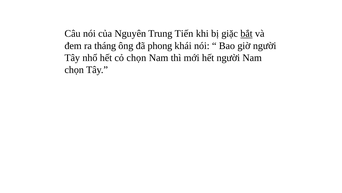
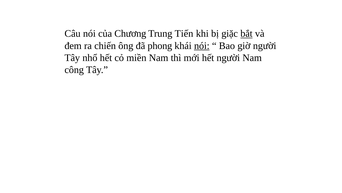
Nguyên: Nguyên -> Chương
tháng: tháng -> chiến
nói at (202, 46) underline: none -> present
cỏ chọn: chọn -> miền
chọn at (74, 70): chọn -> công
